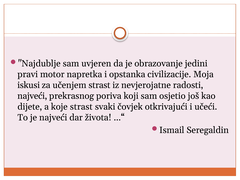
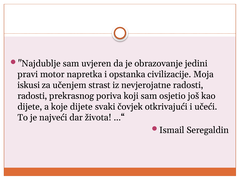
najveći at (32, 96): najveći -> radosti
koje strast: strast -> dijete
